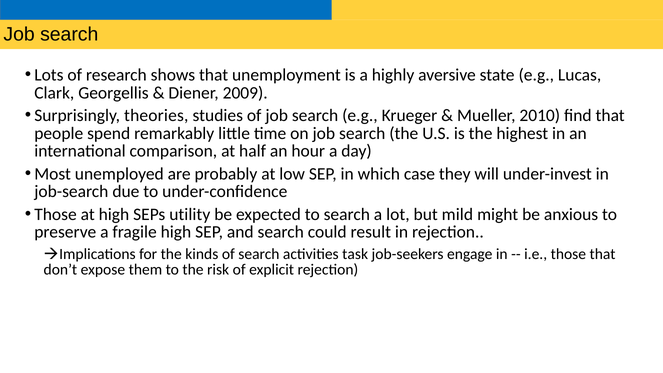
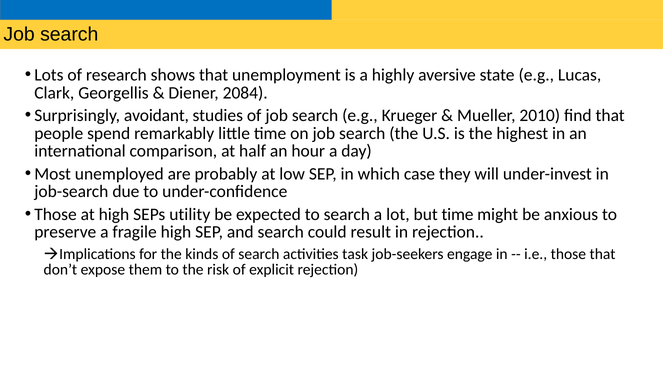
2009: 2009 -> 2084
theories: theories -> avoidant
but mild: mild -> time
